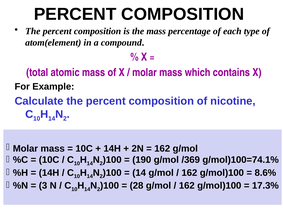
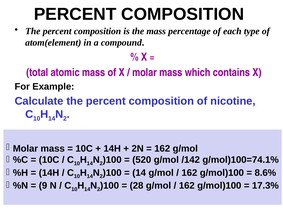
190: 190 -> 520
/369: /369 -> /142
3: 3 -> 9
